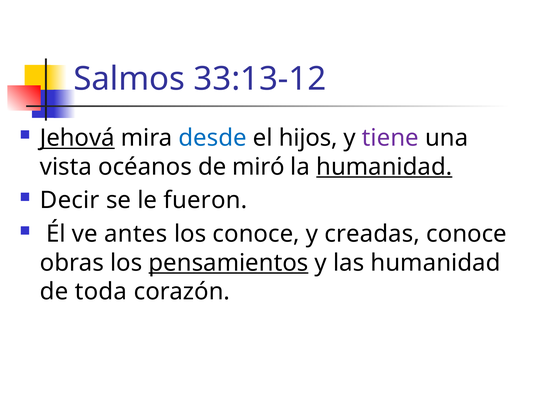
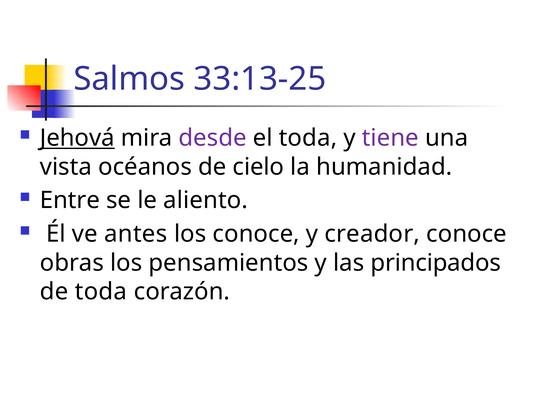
33:13-12: 33:13-12 -> 33:13-25
desde colour: blue -> purple
el hijos: hijos -> toda
miró: miró -> cielo
humanidad at (384, 167) underline: present -> none
Decir: Decir -> Entre
fueron: fueron -> aliento
creadas: creadas -> creador
pensamientos underline: present -> none
las humanidad: humanidad -> principados
